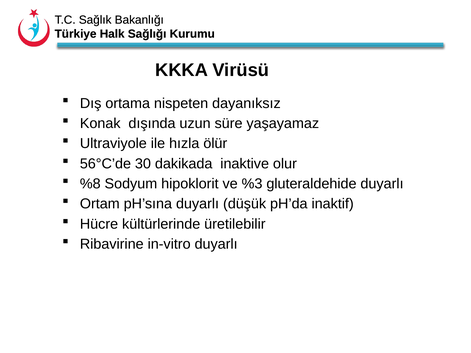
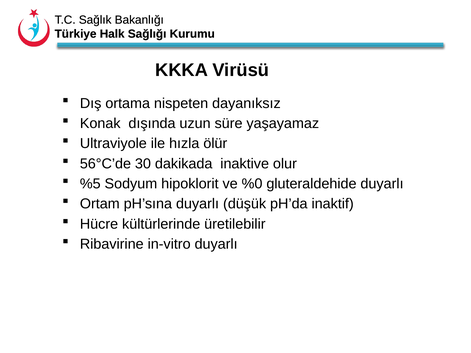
%8: %8 -> %5
%3: %3 -> %0
